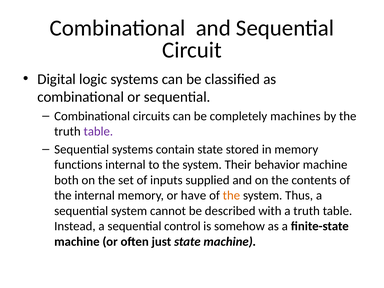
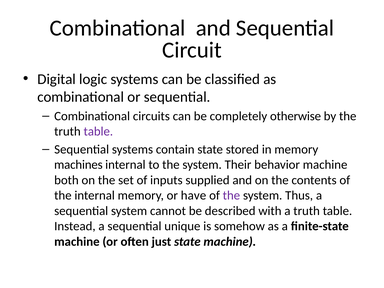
machines: machines -> otherwise
functions: functions -> machines
the at (231, 195) colour: orange -> purple
control: control -> unique
